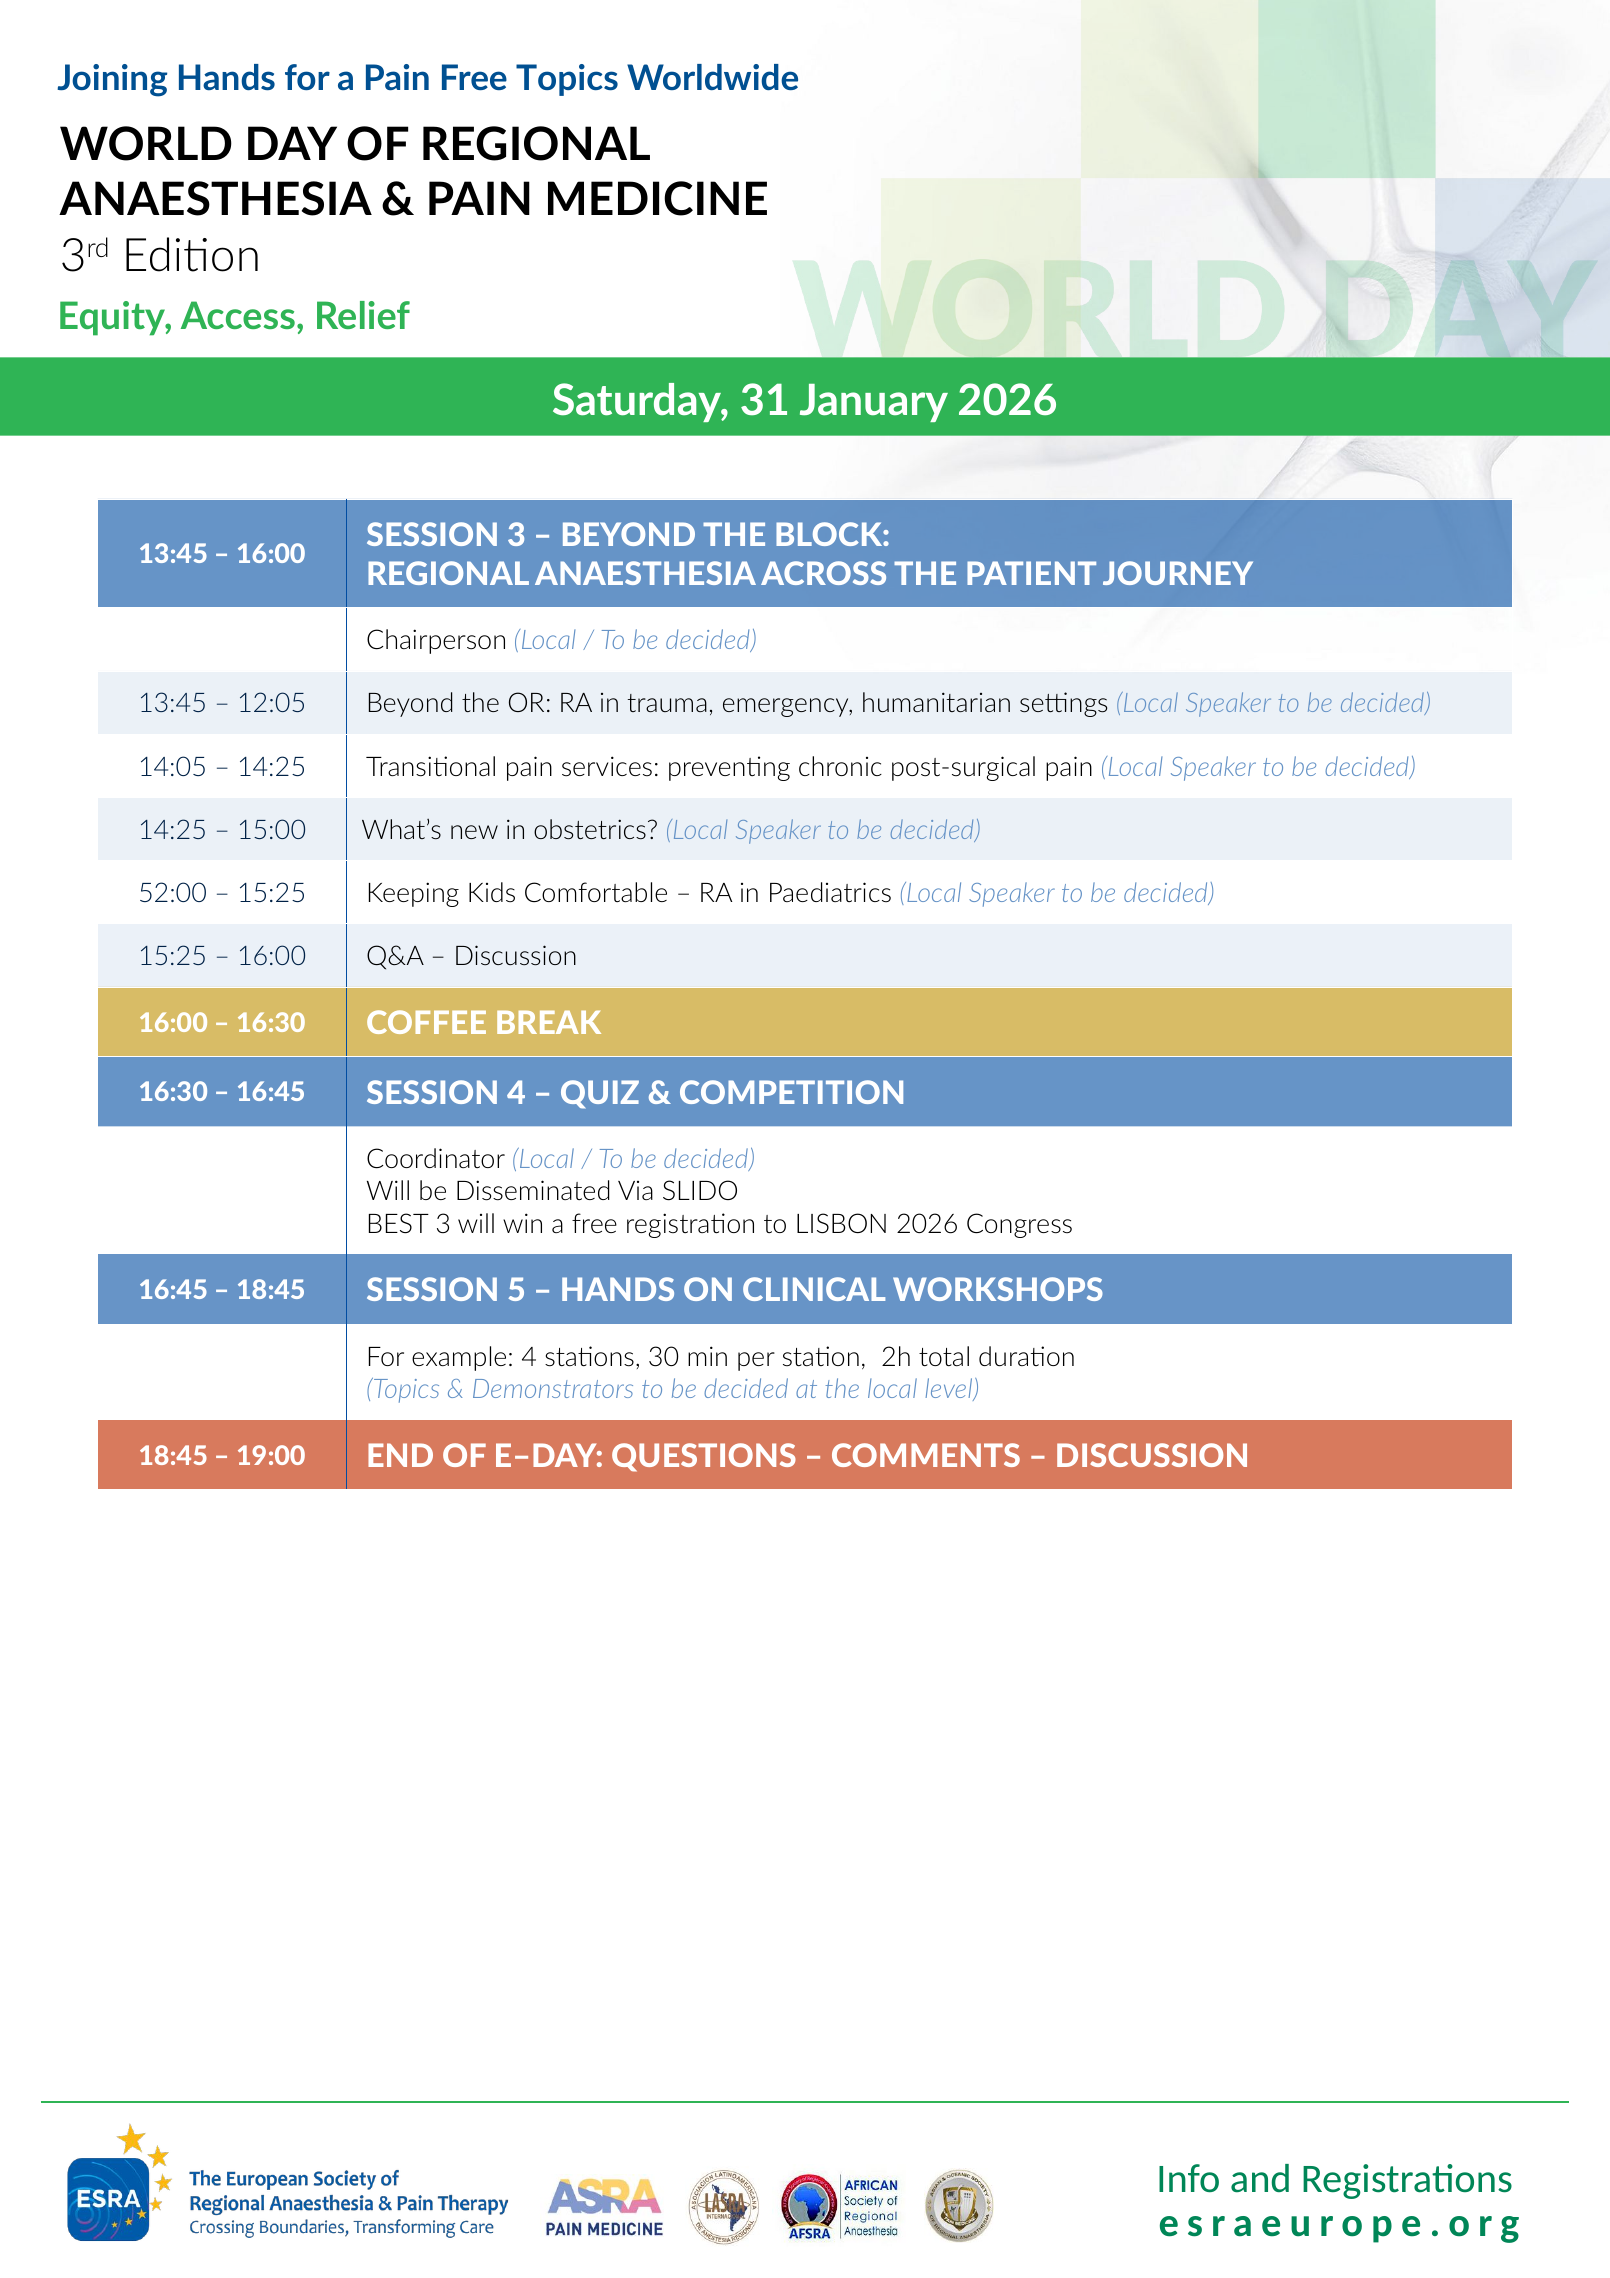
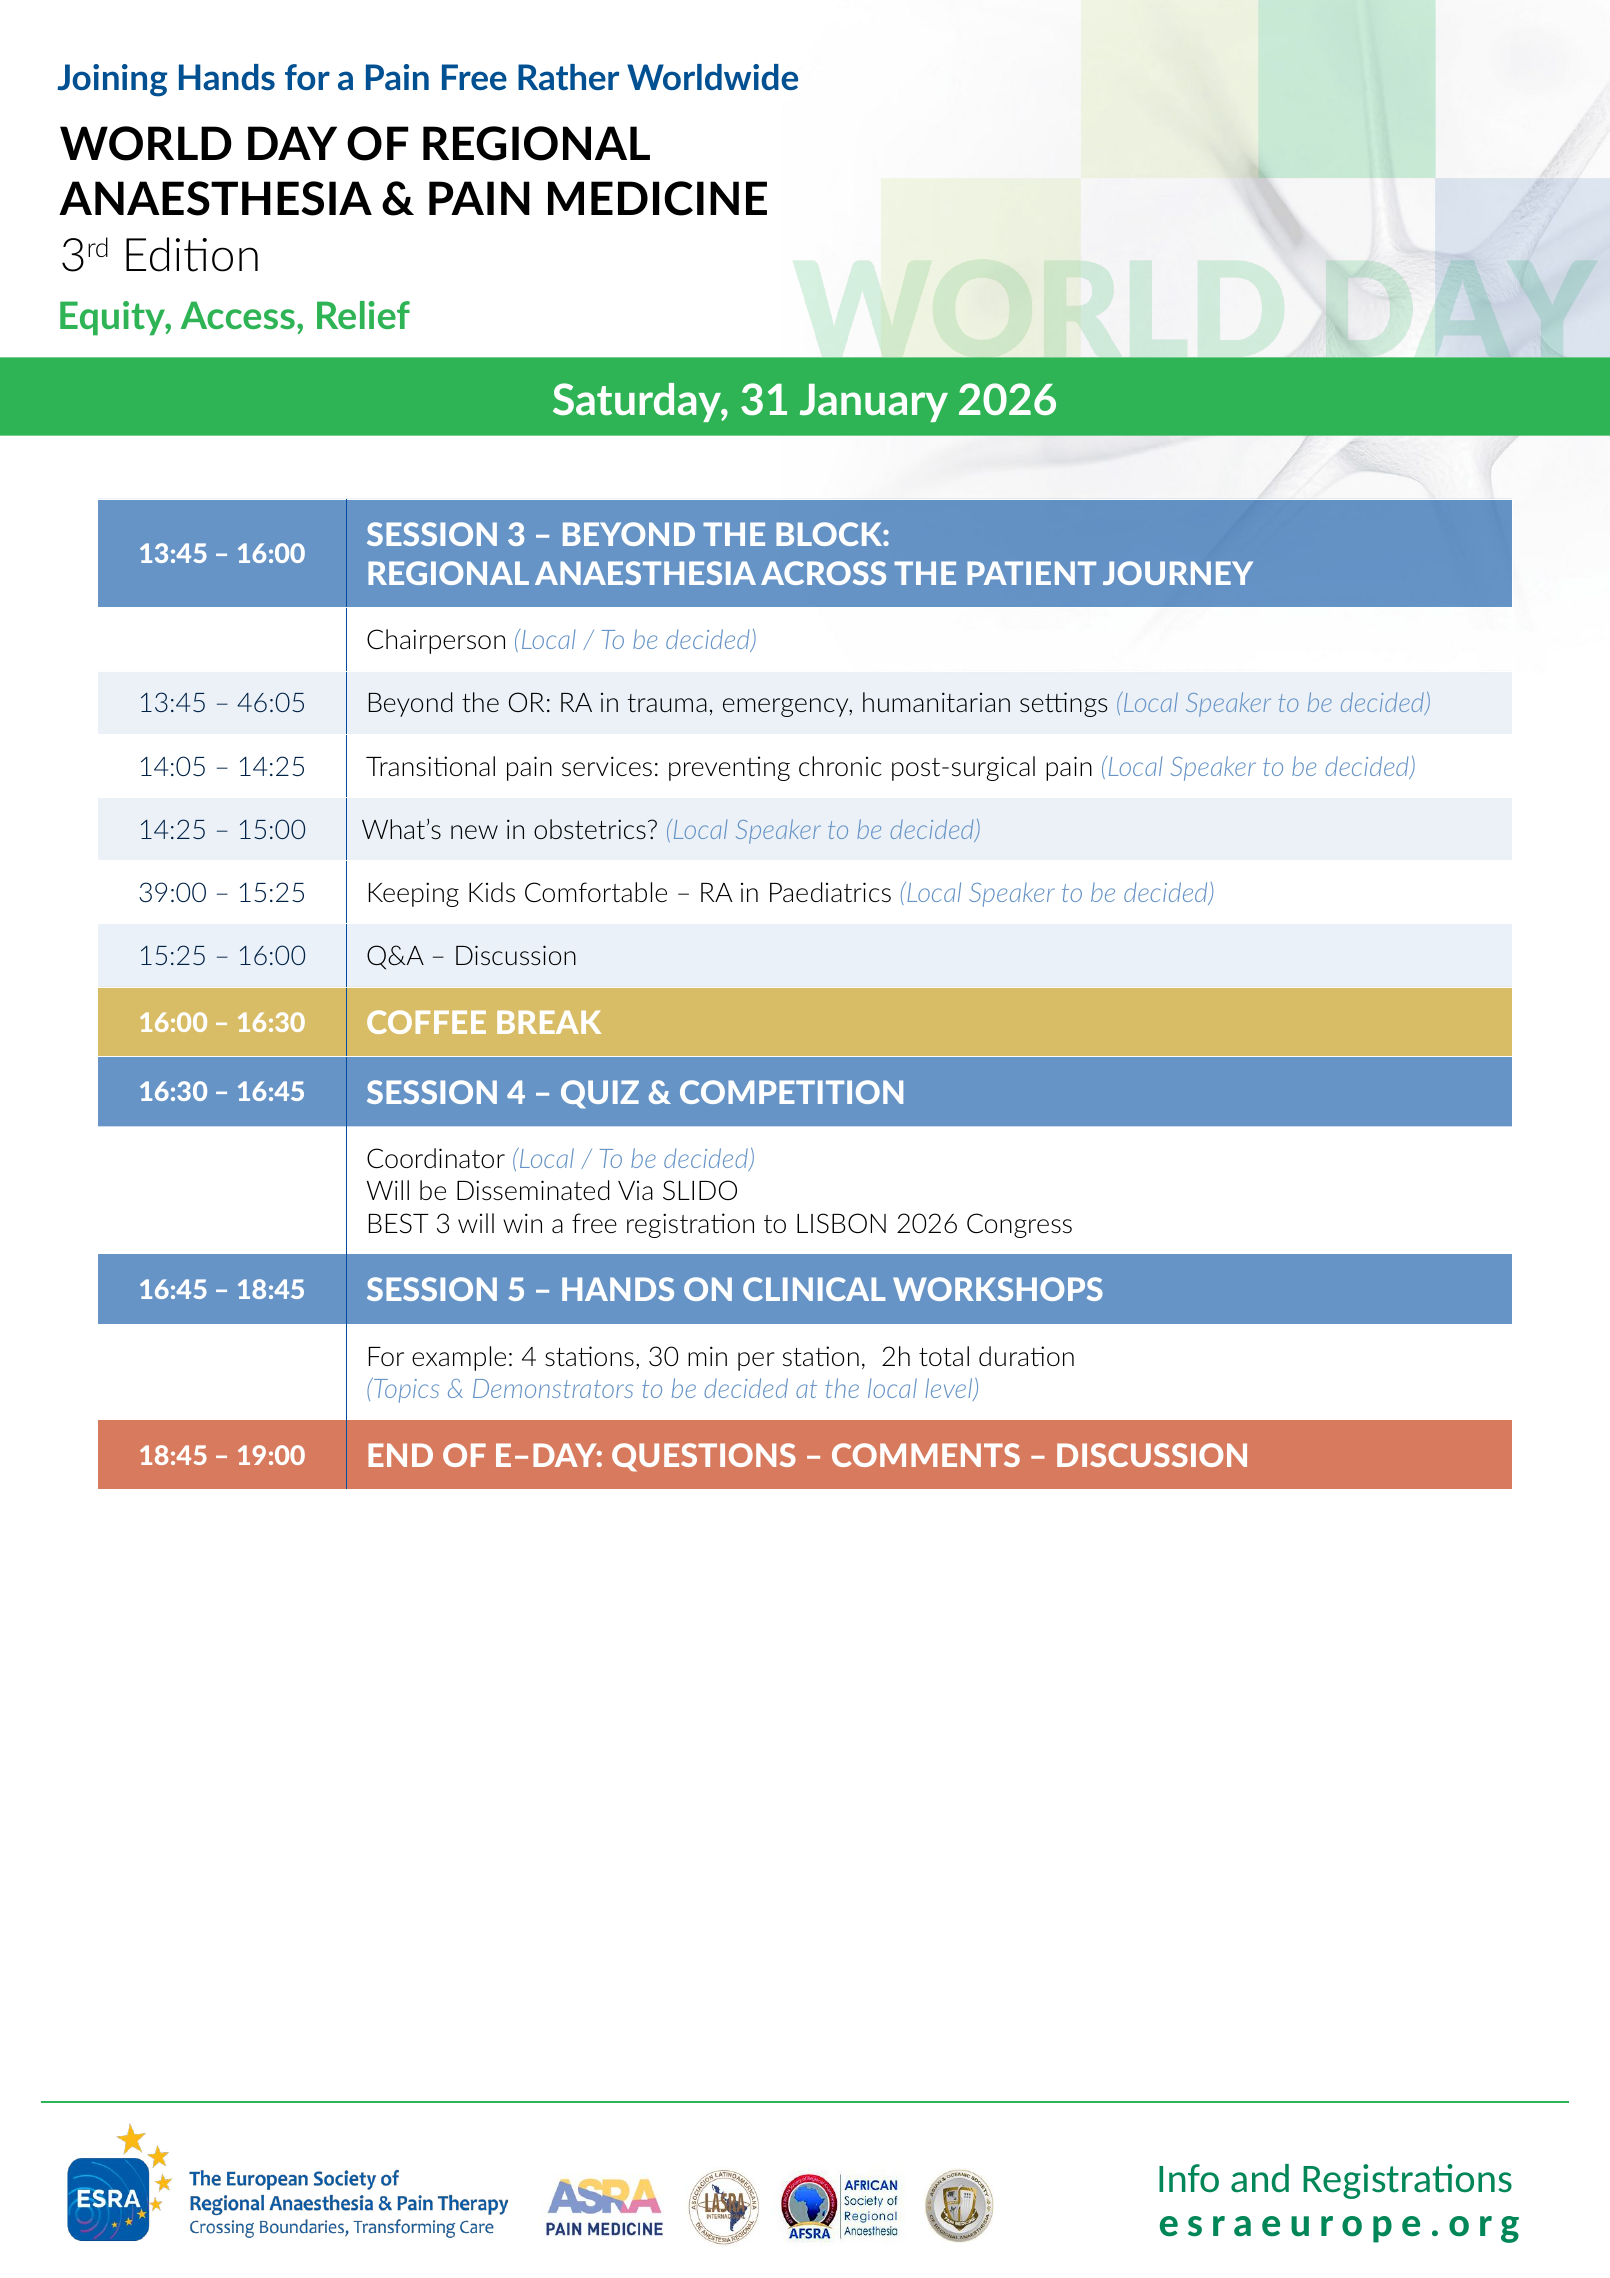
Free Topics: Topics -> Rather
12:05: 12:05 -> 46:05
52:00: 52:00 -> 39:00
